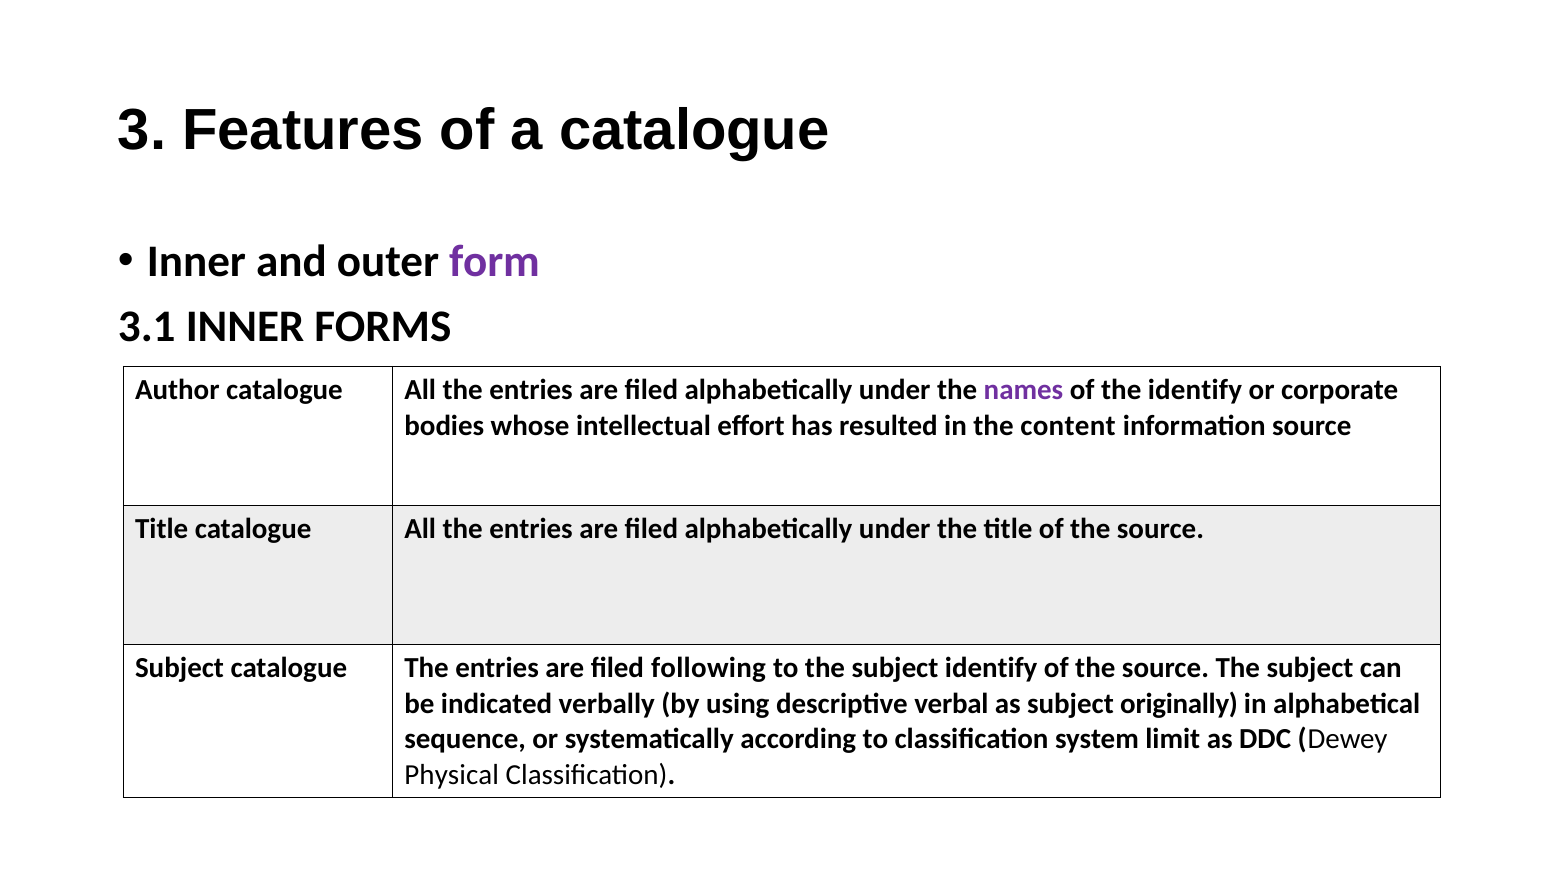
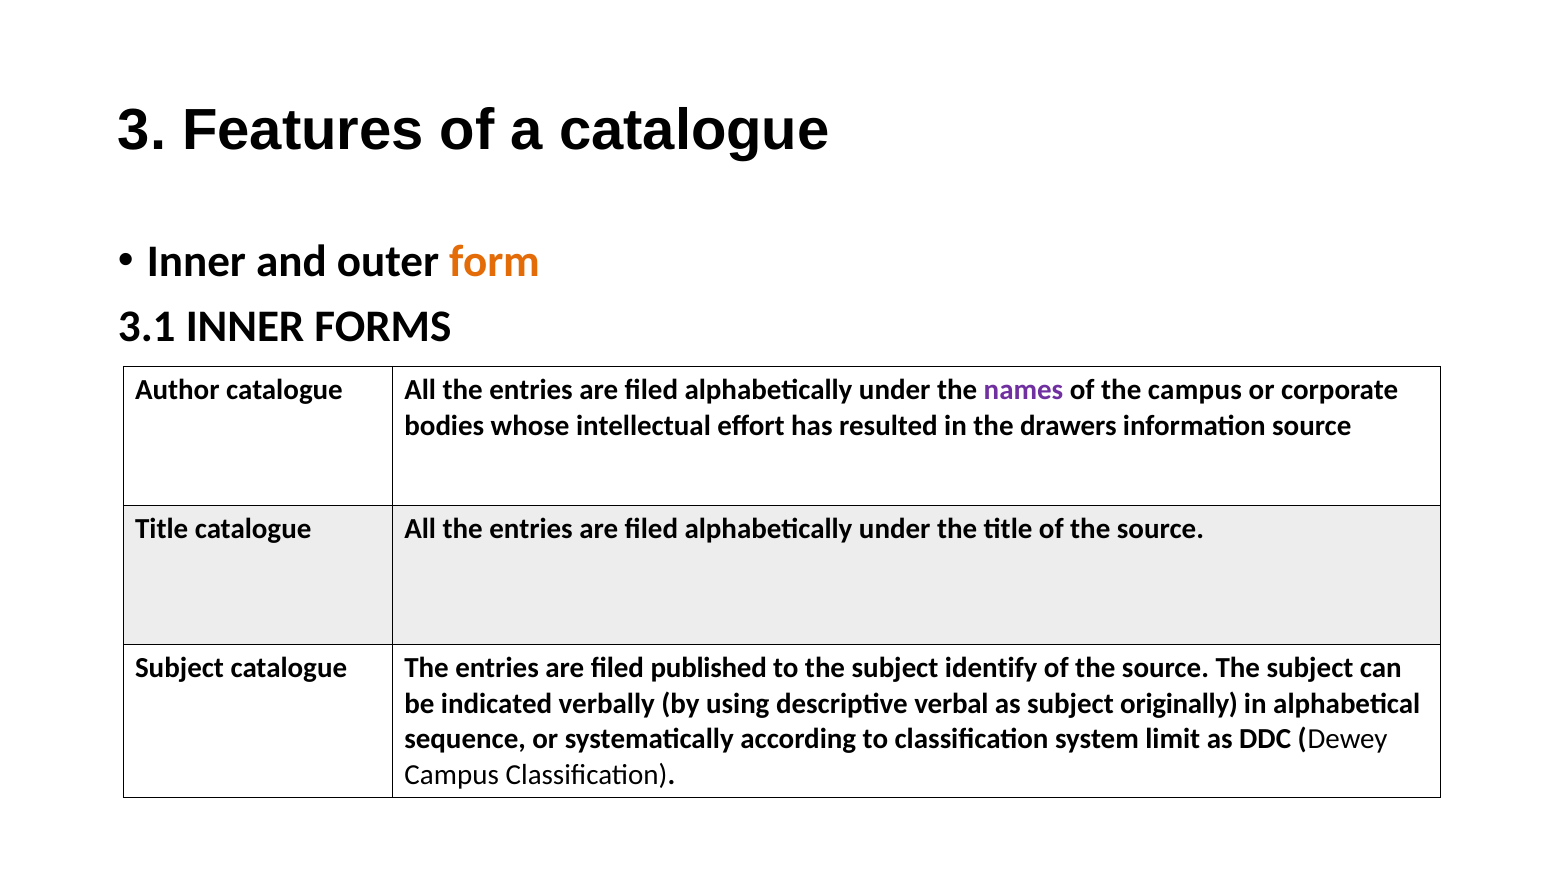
form colour: purple -> orange
the identify: identify -> campus
content: content -> drawers
following: following -> published
Physical at (452, 775): Physical -> Campus
